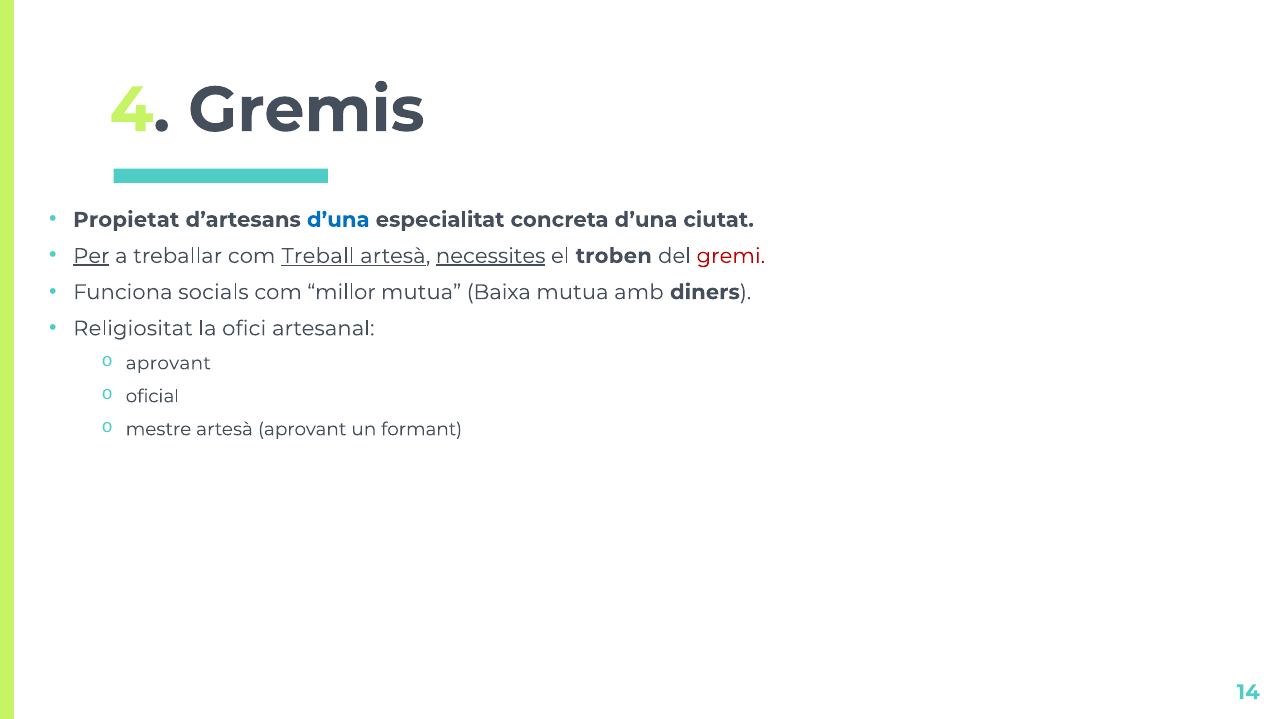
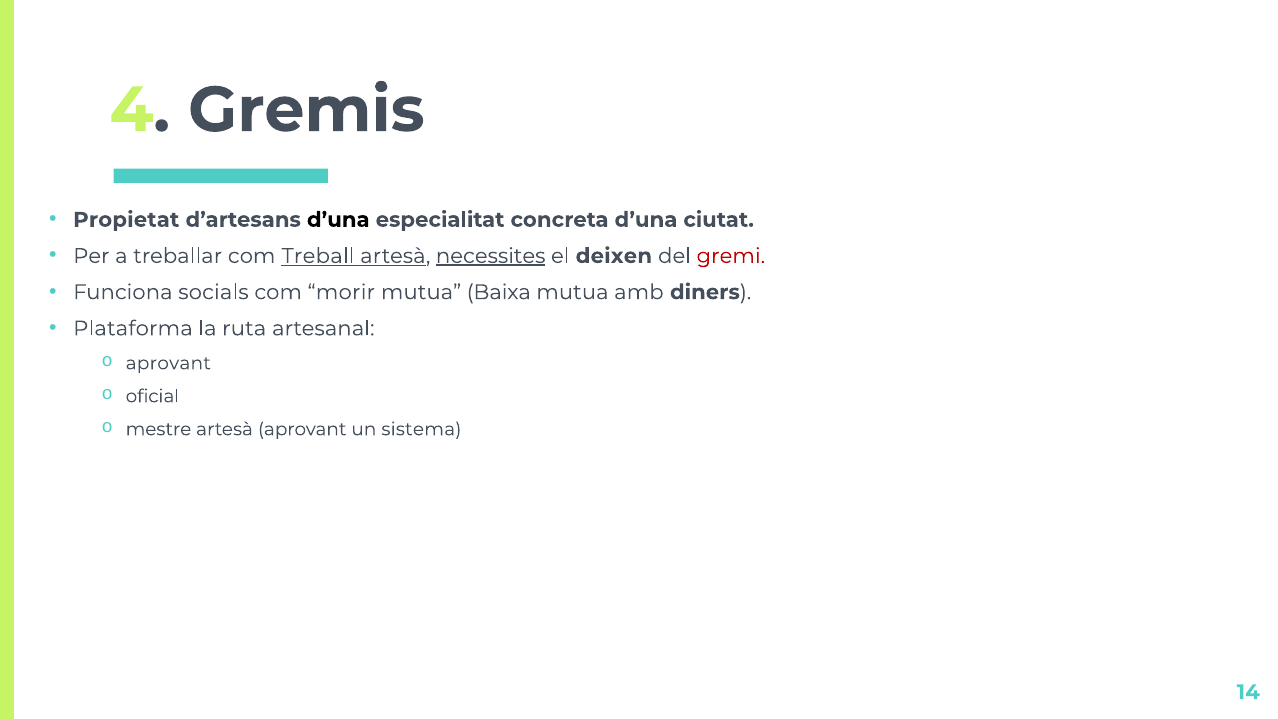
d’una at (338, 220) colour: blue -> black
Per underline: present -> none
troben: troben -> deixen
millor: millor -> morir
Religiositat: Religiositat -> Plataforma
ofici: ofici -> ruta
formant: formant -> sistema
